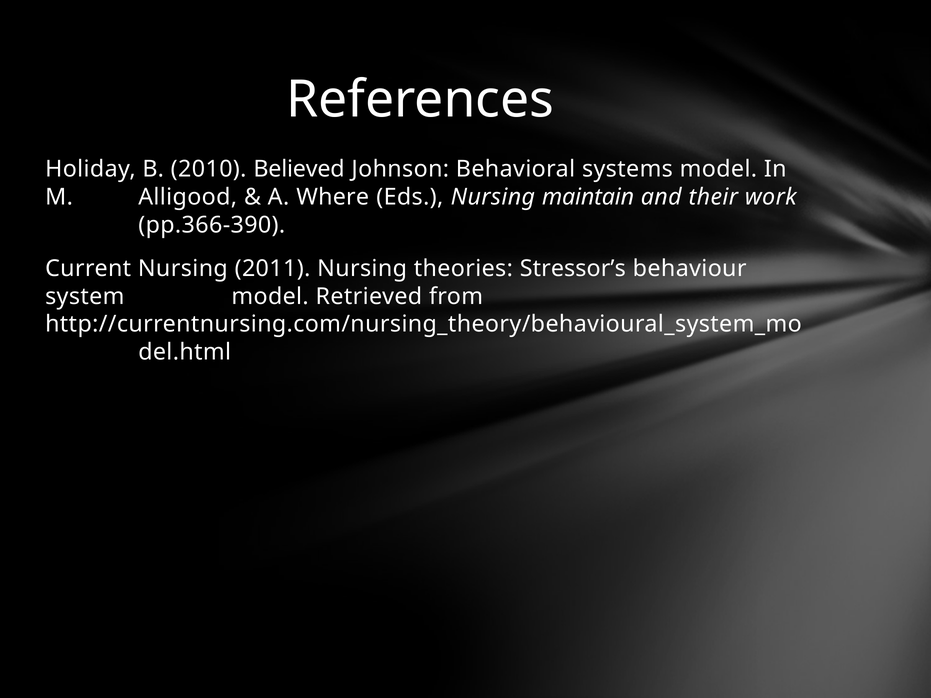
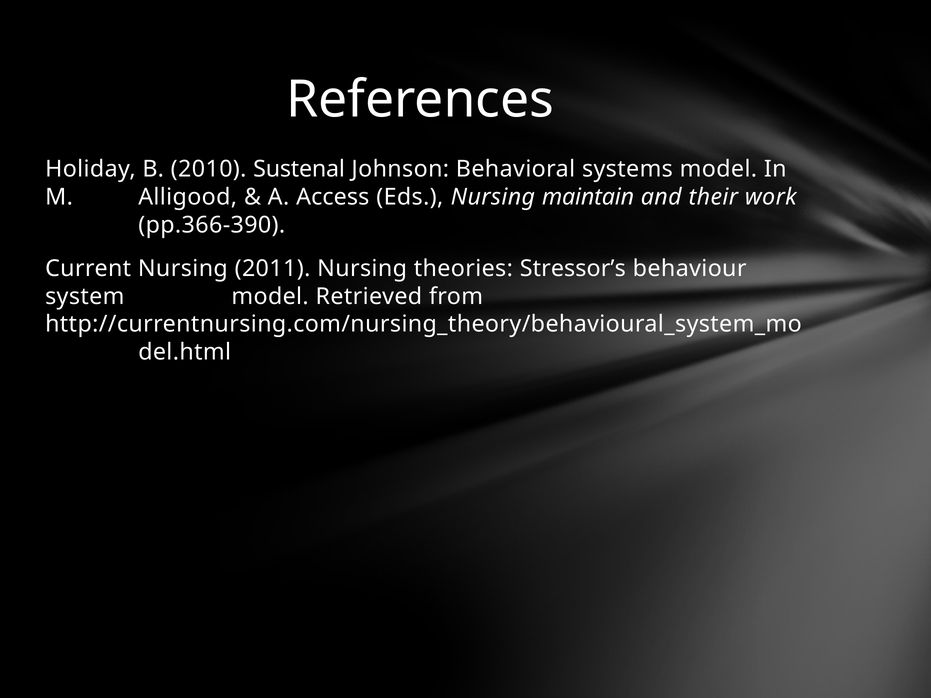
Believed: Believed -> Sustenal
Where: Where -> Access
